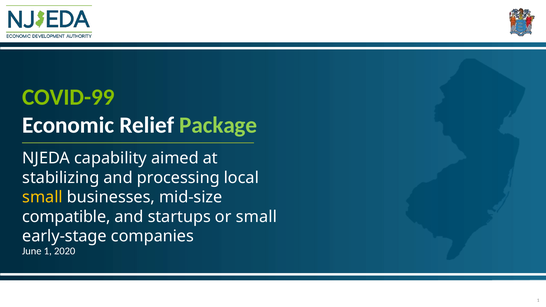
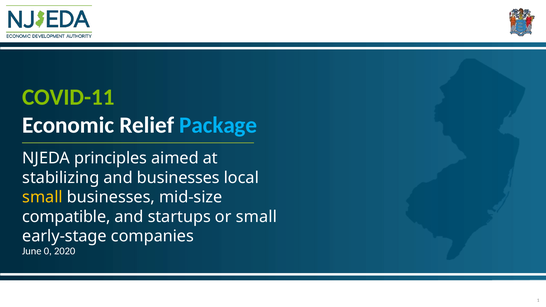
COVID-99: COVID-99 -> COVID-11
Package colour: light green -> light blue
capability: capability -> principles
and processing: processing -> businesses
June 1: 1 -> 0
